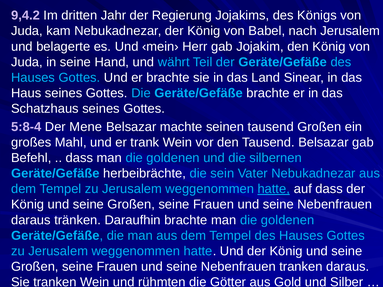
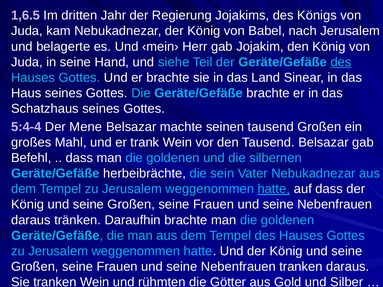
9,4.2: 9,4.2 -> 1,6.5
währt: währt -> siehe
des at (341, 62) underline: none -> present
5:8-4: 5:8-4 -> 5:4-4
